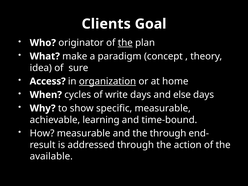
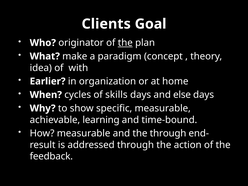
sure: sure -> with
Access: Access -> Earlier
organization underline: present -> none
write: write -> skills
available: available -> feedback
